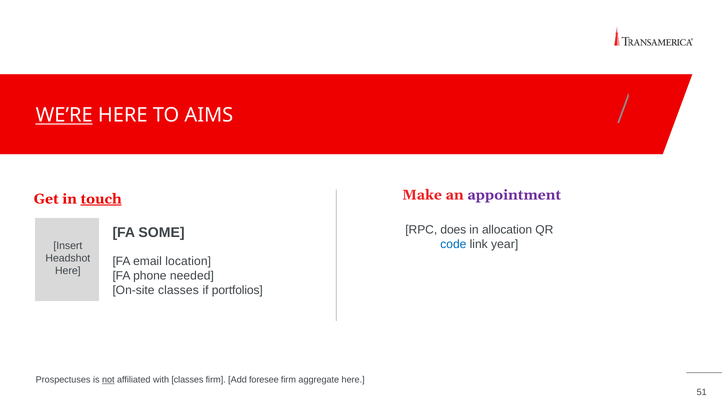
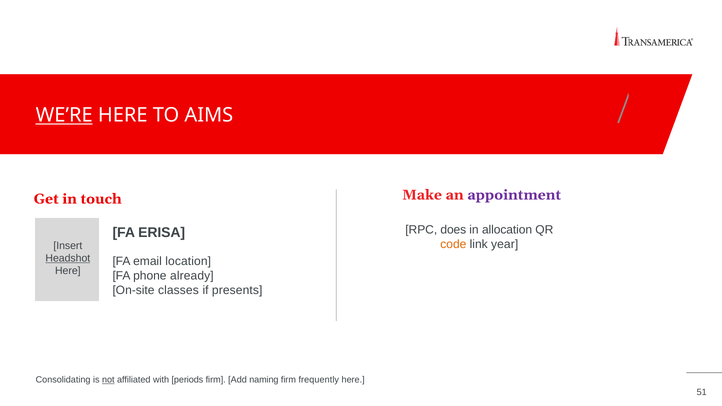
touch underline: present -> none
SOME: SOME -> ERISA
code colour: blue -> orange
Headshot underline: none -> present
needed: needed -> already
portfolios: portfolios -> presents
Prospectuses: Prospectuses -> Consolidating
with classes: classes -> periods
foresee: foresee -> naming
aggregate: aggregate -> frequently
